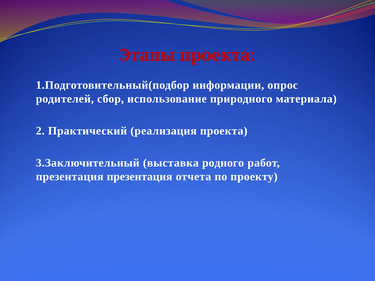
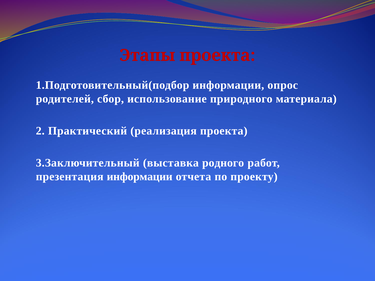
презентация презентация: презентация -> информации
